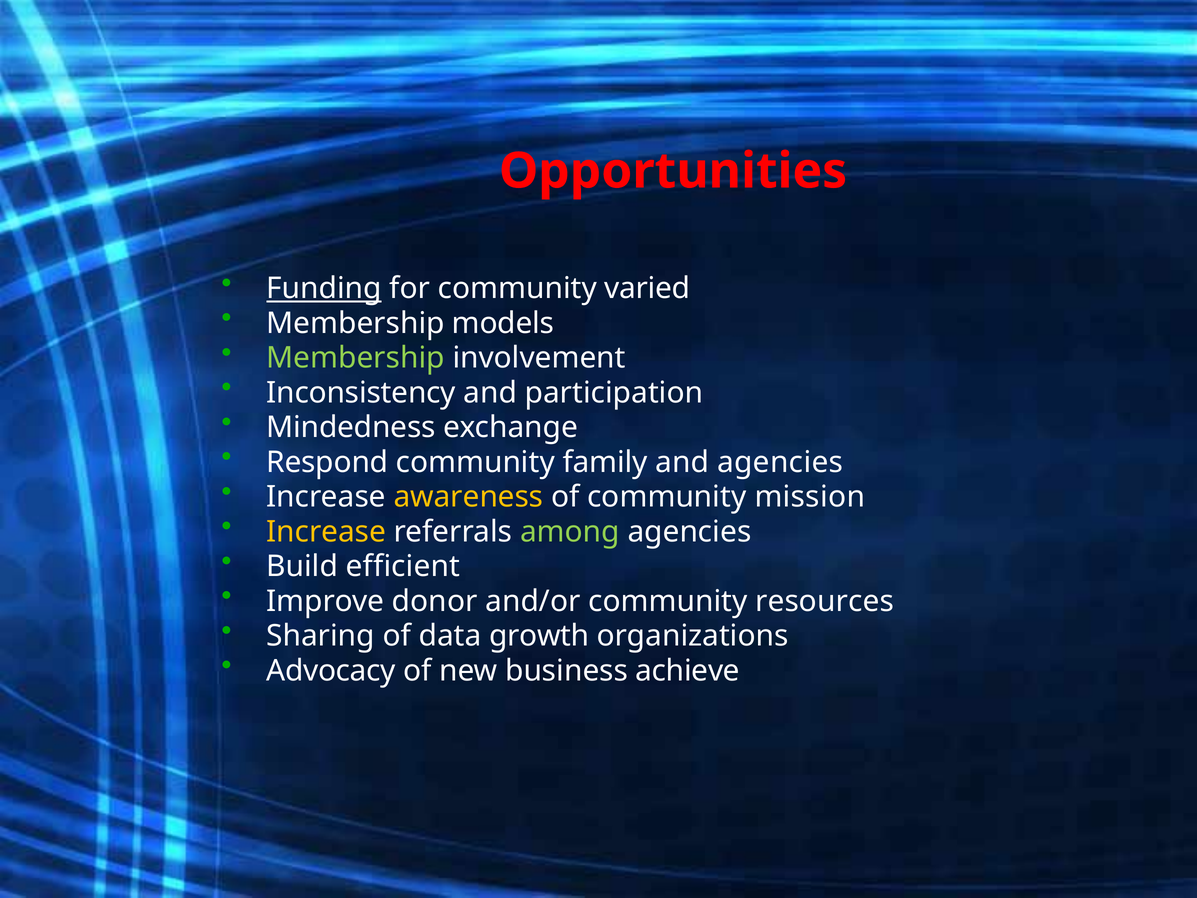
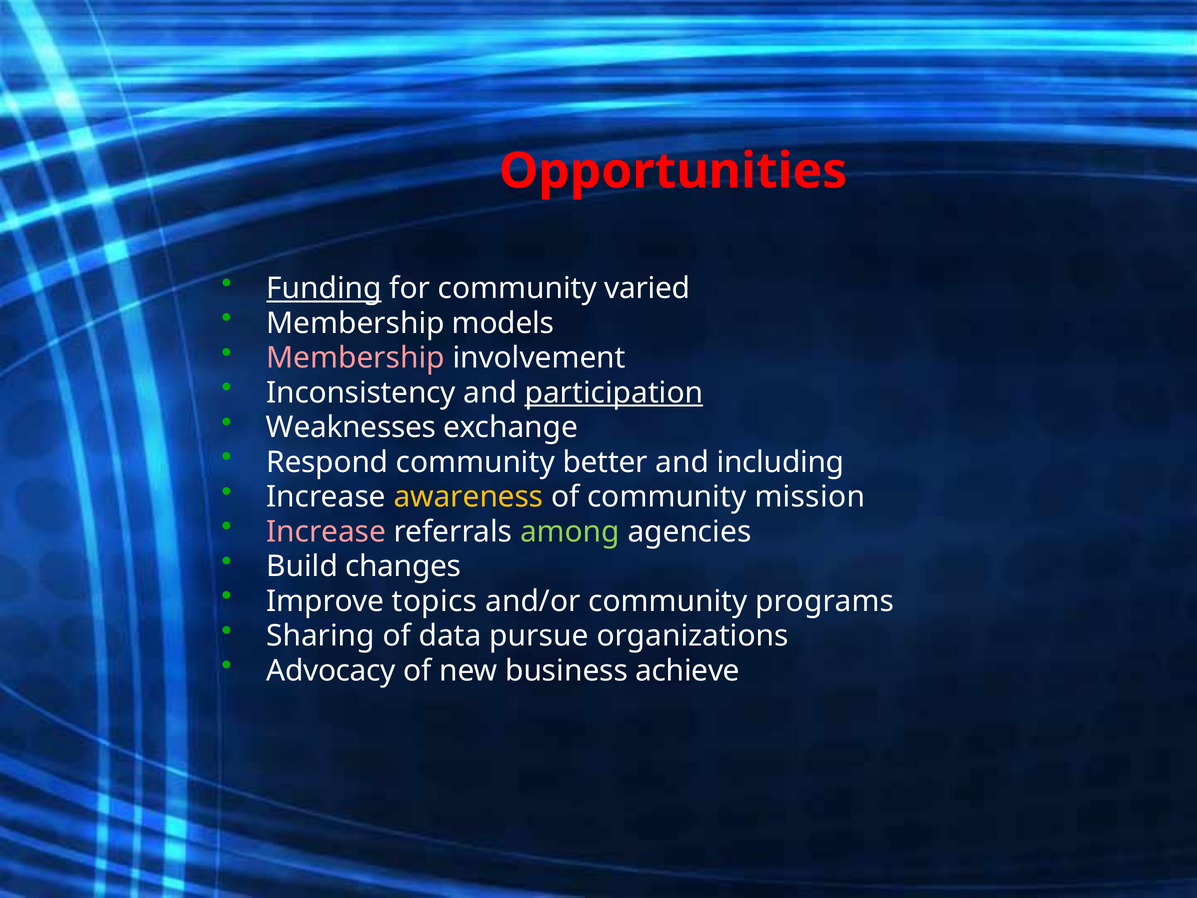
Membership at (356, 358) colour: light green -> pink
participation underline: none -> present
Mindedness: Mindedness -> Weaknesses
family: family -> better
and agencies: agencies -> including
Increase at (326, 532) colour: yellow -> pink
efficient: efficient -> changes
donor: donor -> topics
resources: resources -> programs
growth: growth -> pursue
